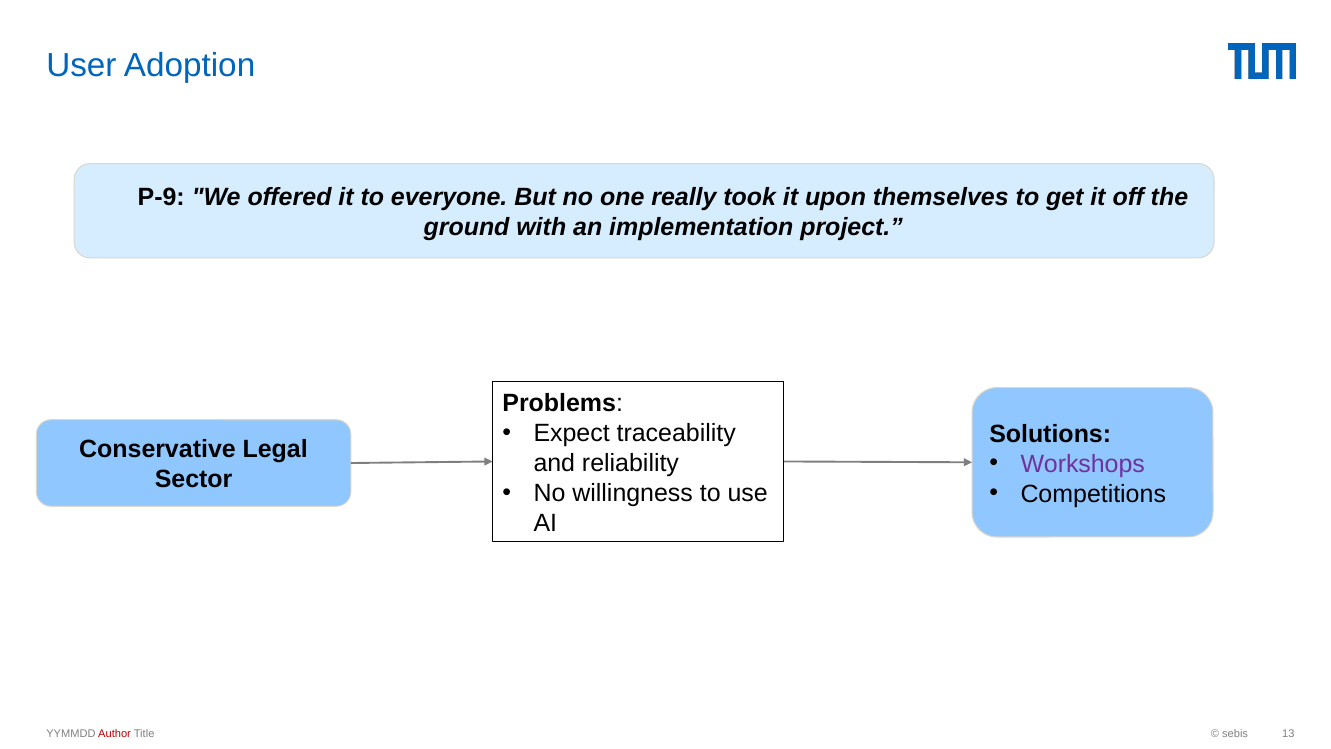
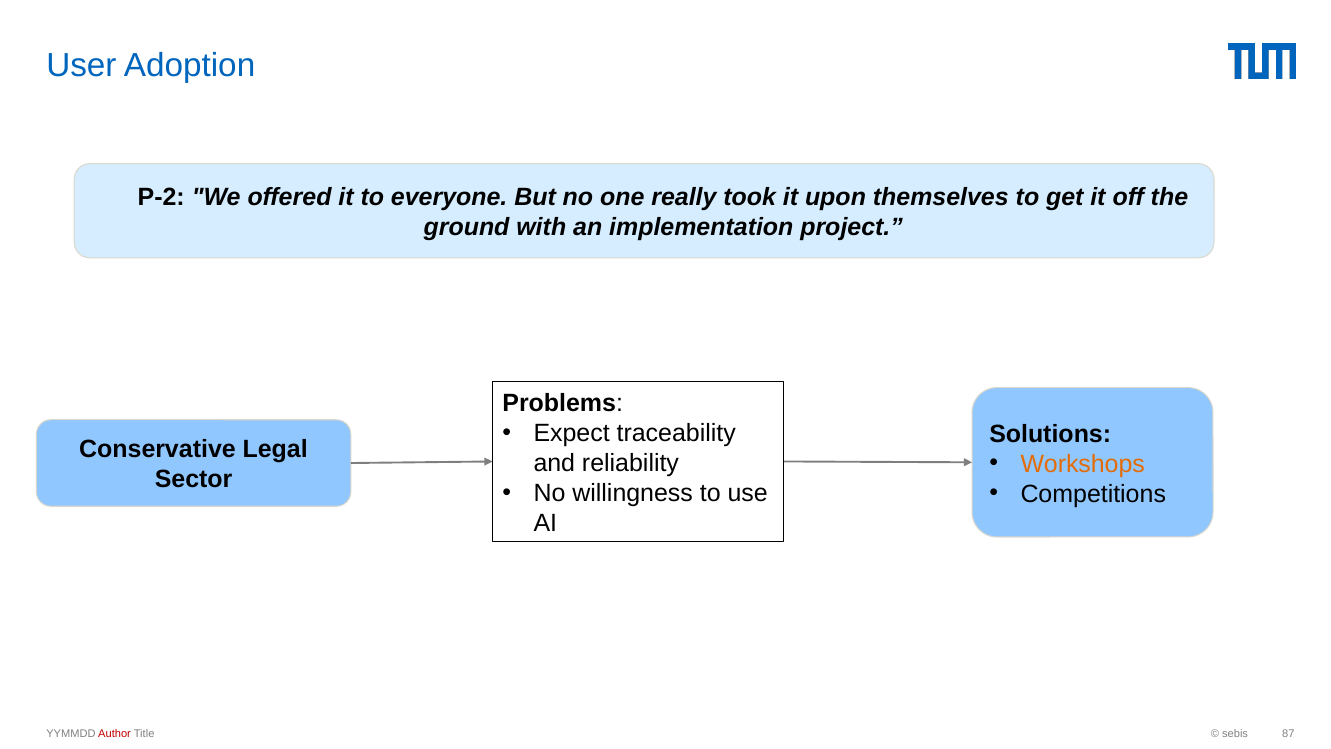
P-9: P-9 -> P-2
Workshops colour: purple -> orange
13: 13 -> 87
